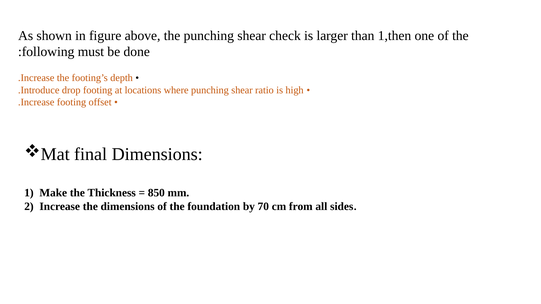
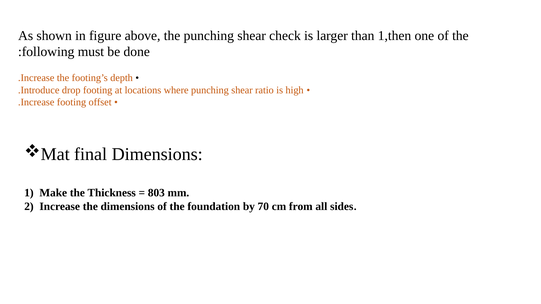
850: 850 -> 803
